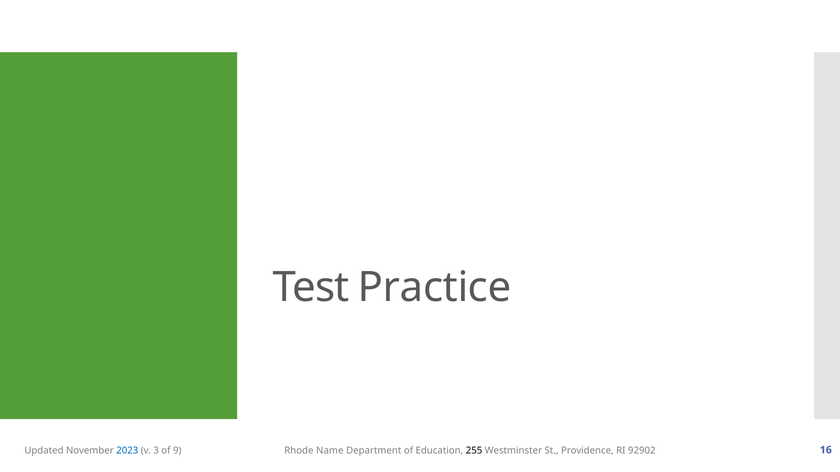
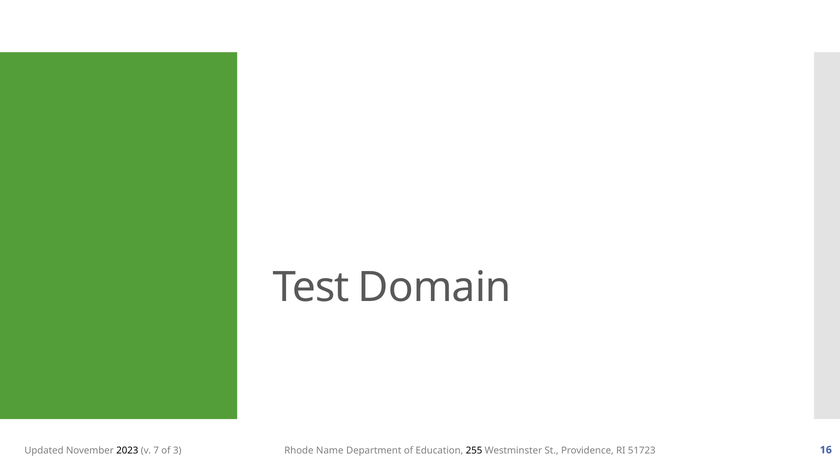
Practice: Practice -> Domain
2023 colour: blue -> black
3: 3 -> 7
9: 9 -> 3
92902: 92902 -> 51723
